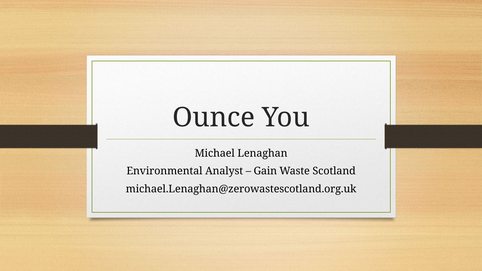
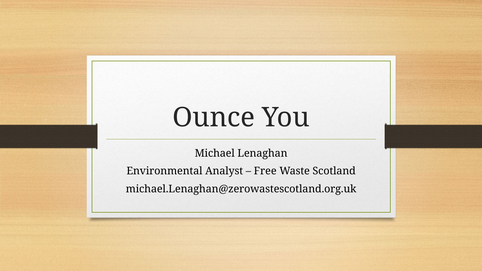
Gain: Gain -> Free
